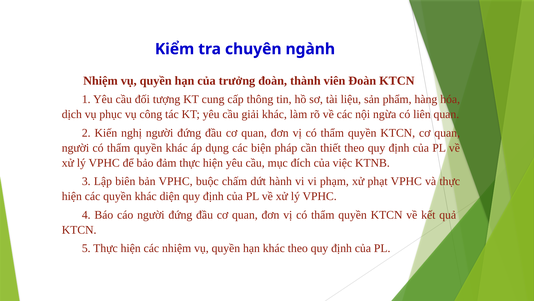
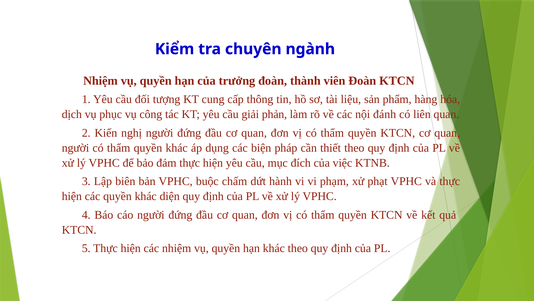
giải khác: khác -> phản
ngừa: ngừa -> đánh
